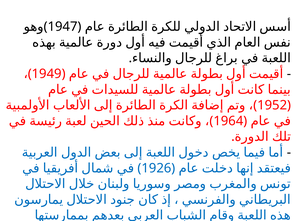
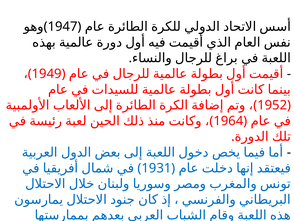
1926: 1926 -> 1931
